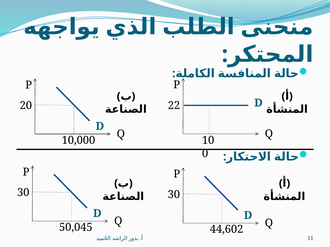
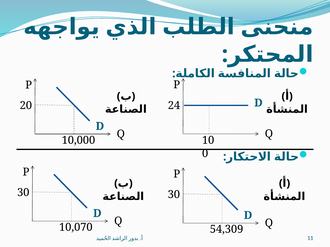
22: 22 -> 24
50,045: 50,045 -> 10,070
44,602: 44,602 -> 54,309
